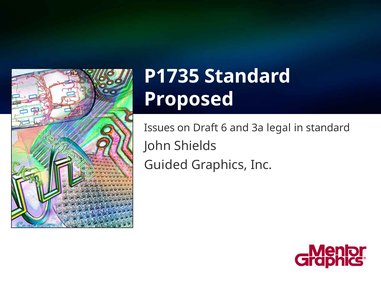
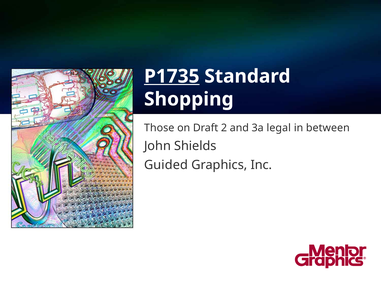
P1735 underline: none -> present
Proposed: Proposed -> Shopping
Issues: Issues -> Those
6: 6 -> 2
in standard: standard -> between
